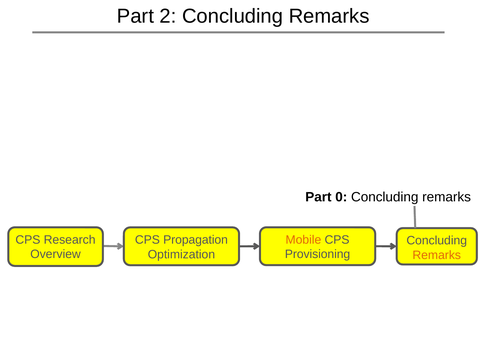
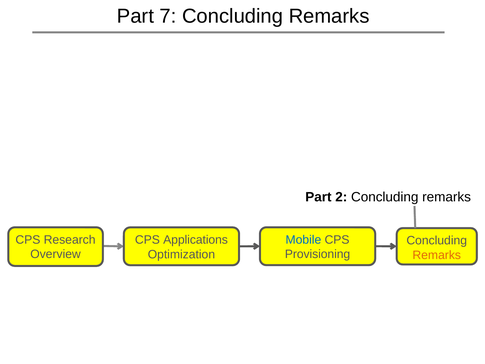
2: 2 -> 7
0: 0 -> 2
Mobile colour: orange -> blue
Propagation: Propagation -> Applications
